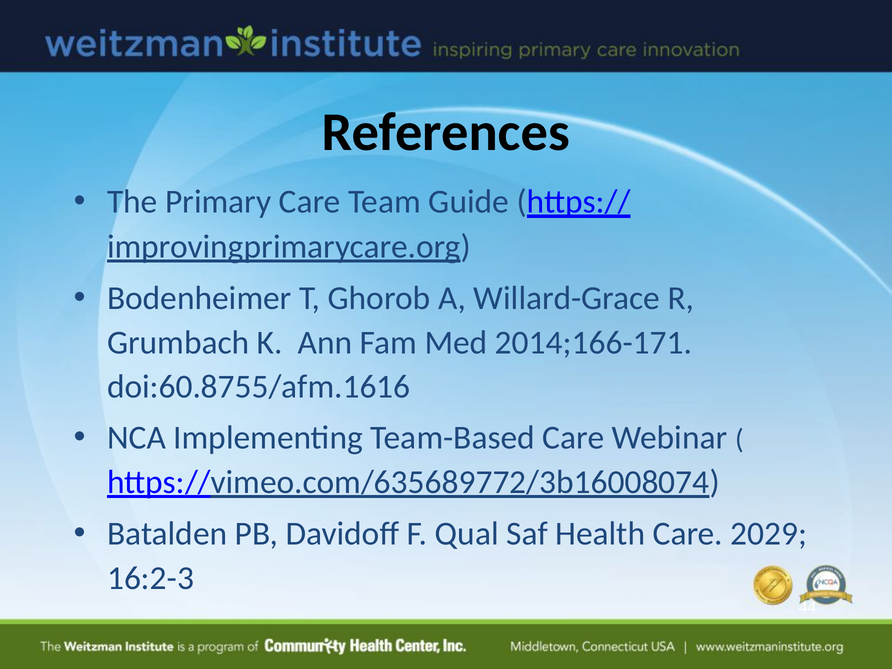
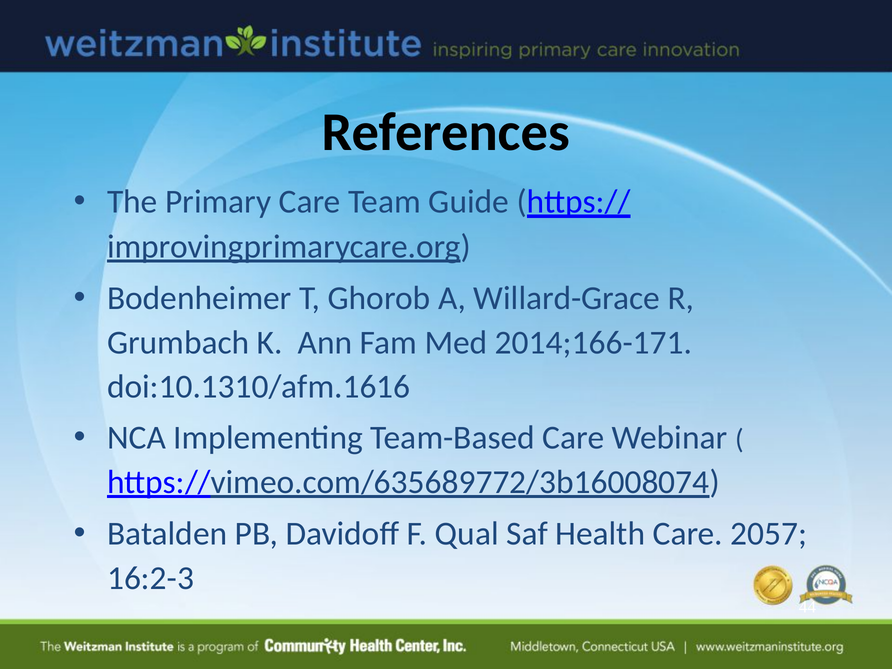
doi:60.8755/afm.1616: doi:60.8755/afm.1616 -> doi:10.1310/afm.1616
2029: 2029 -> 2057
